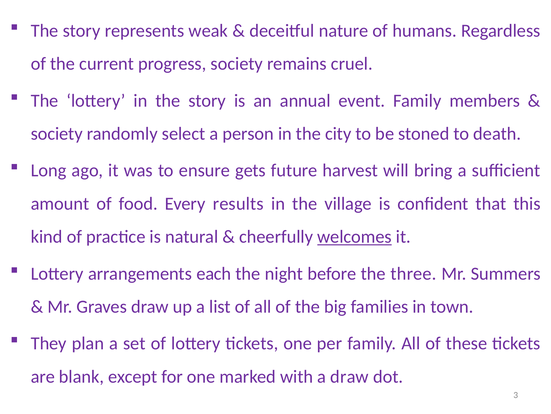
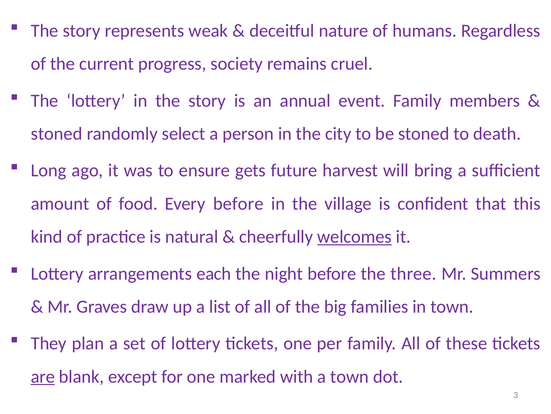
society at (57, 134): society -> stoned
Every results: results -> before
are underline: none -> present
a draw: draw -> town
